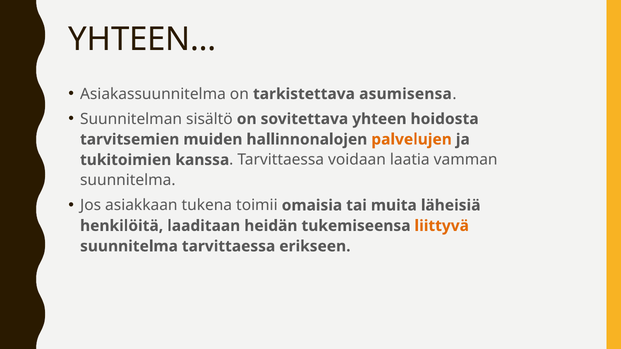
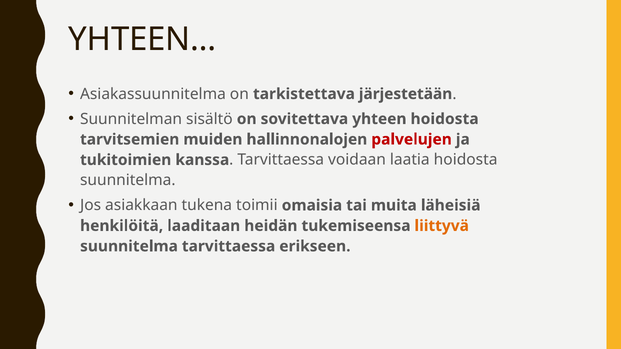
asumisensa: asumisensa -> järjestetään
palvelujen colour: orange -> red
laatia vamman: vamman -> hoidosta
